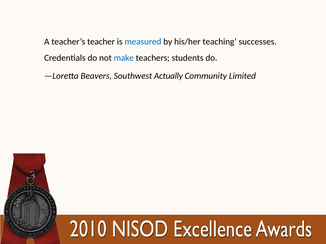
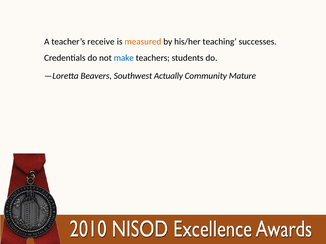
teacher: teacher -> receive
measured colour: blue -> orange
Limited: Limited -> Mature
